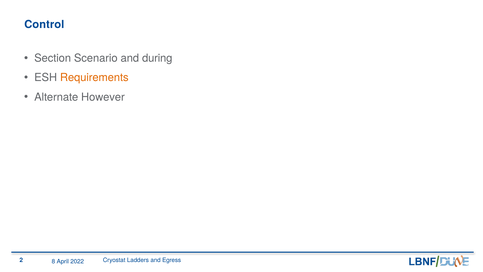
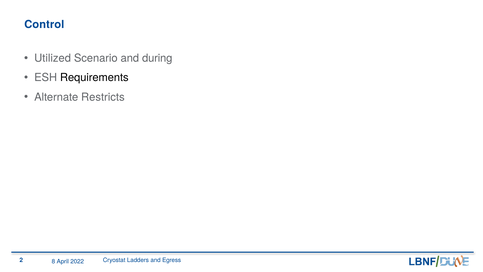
Section: Section -> Utilized
Requirements colour: orange -> black
However: However -> Restricts
